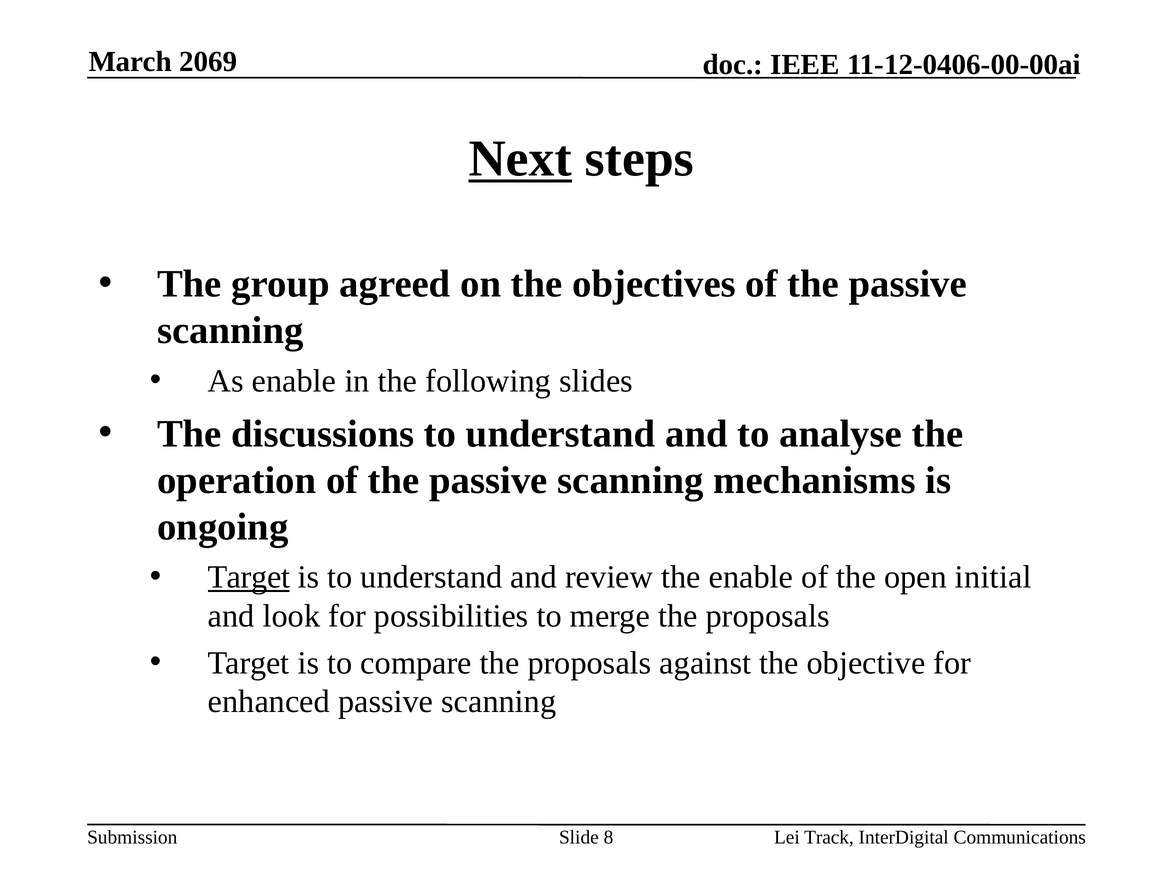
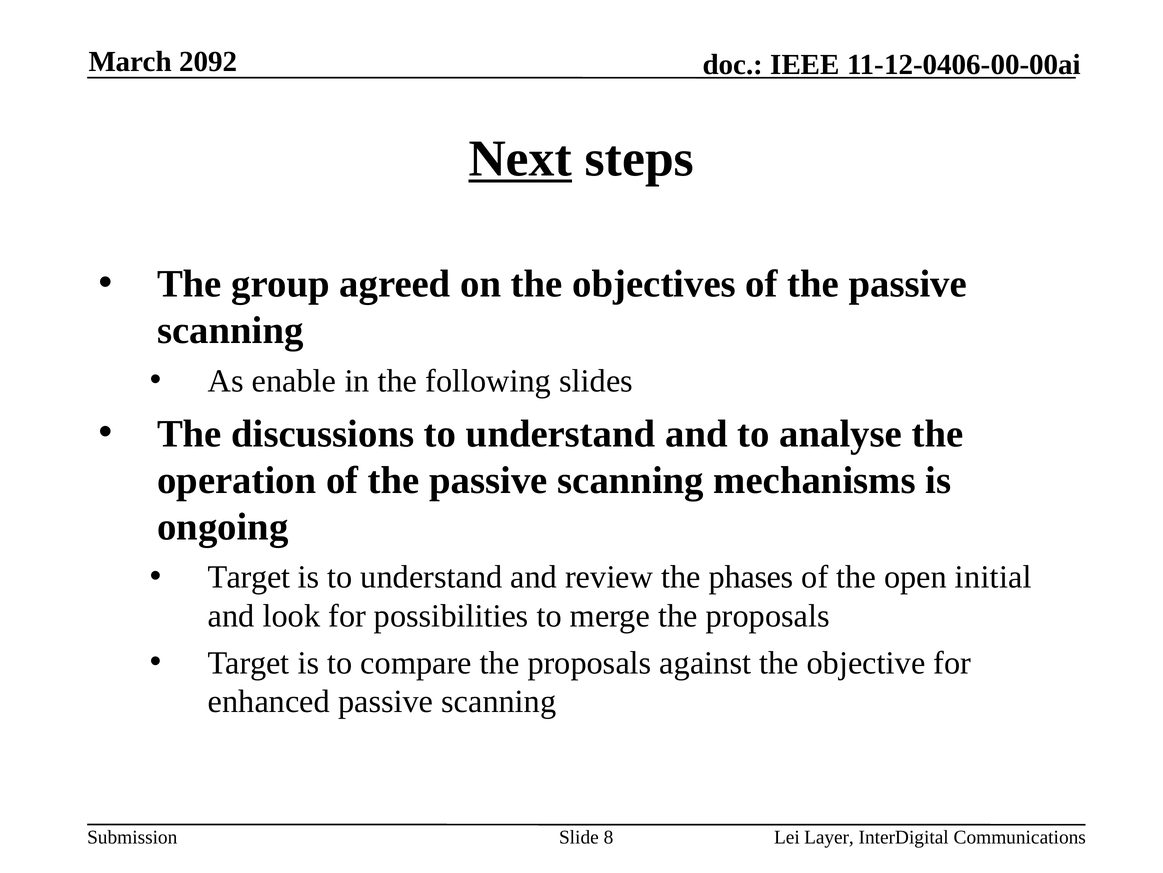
2069: 2069 -> 2092
Target at (249, 577) underline: present -> none
the enable: enable -> phases
Track: Track -> Layer
